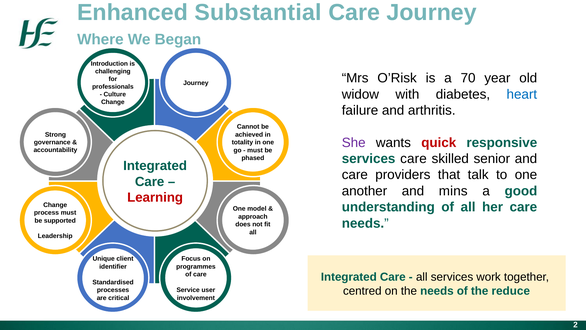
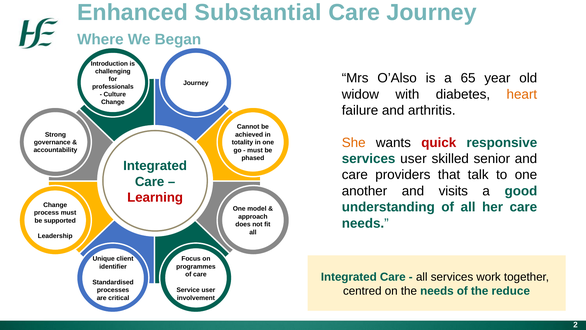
O’Risk: O’Risk -> O’Also
70: 70 -> 65
heart colour: blue -> orange
She colour: purple -> orange
services care: care -> user
mins: mins -> visits
